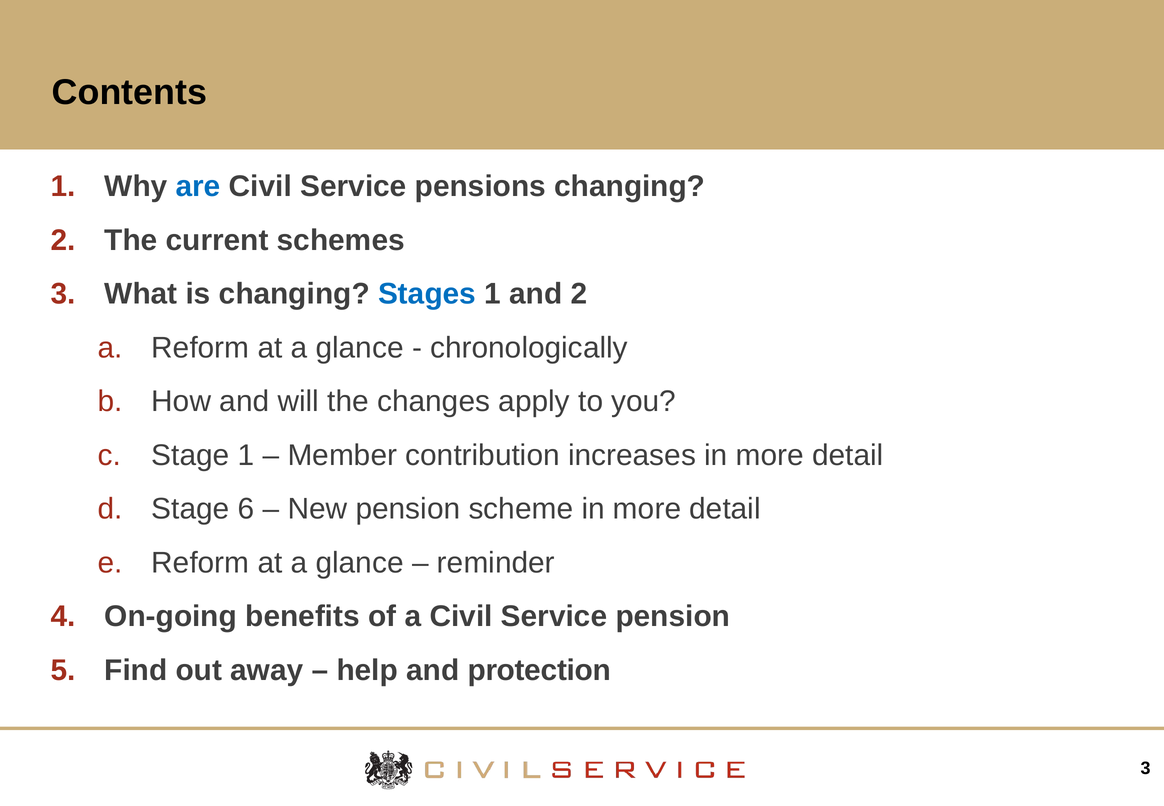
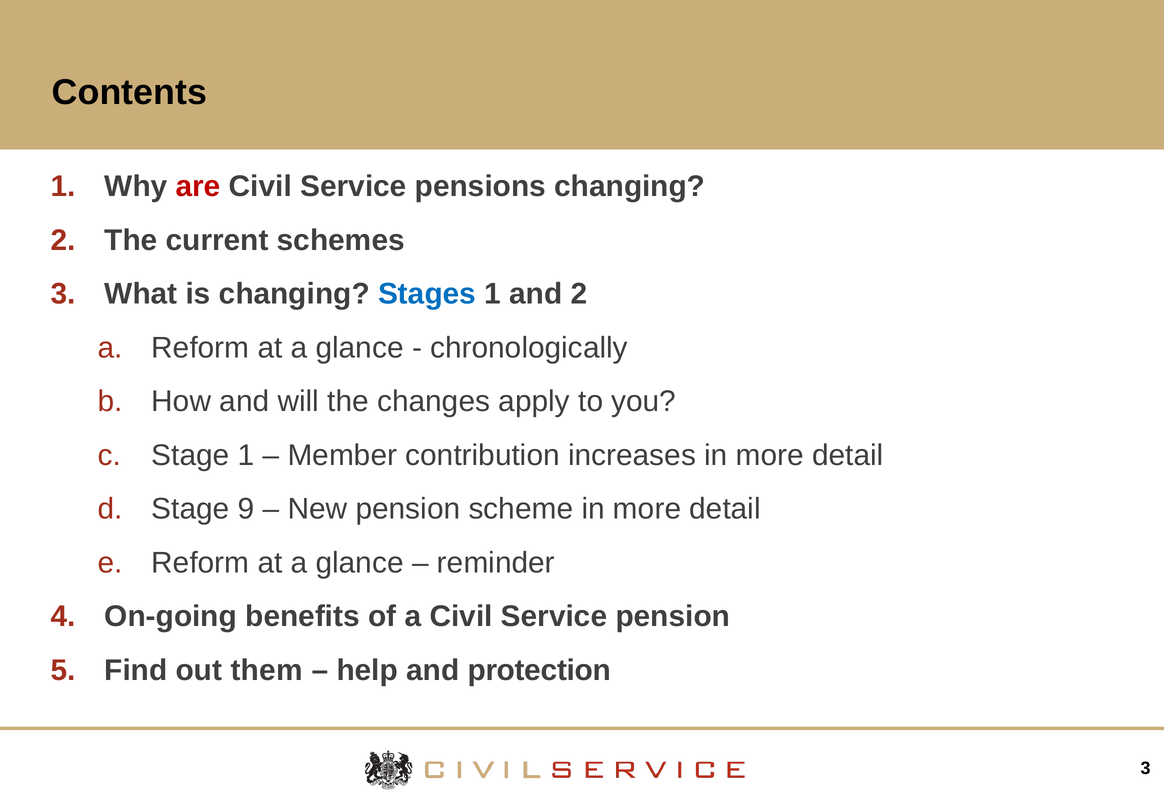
are colour: blue -> red
6: 6 -> 9
away: away -> them
